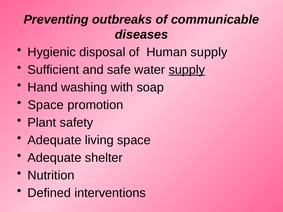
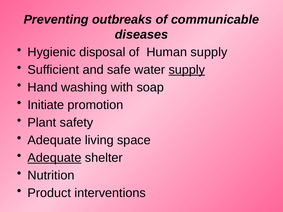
Space at (46, 105): Space -> Initiate
Adequate at (55, 158) underline: none -> present
Defined: Defined -> Product
